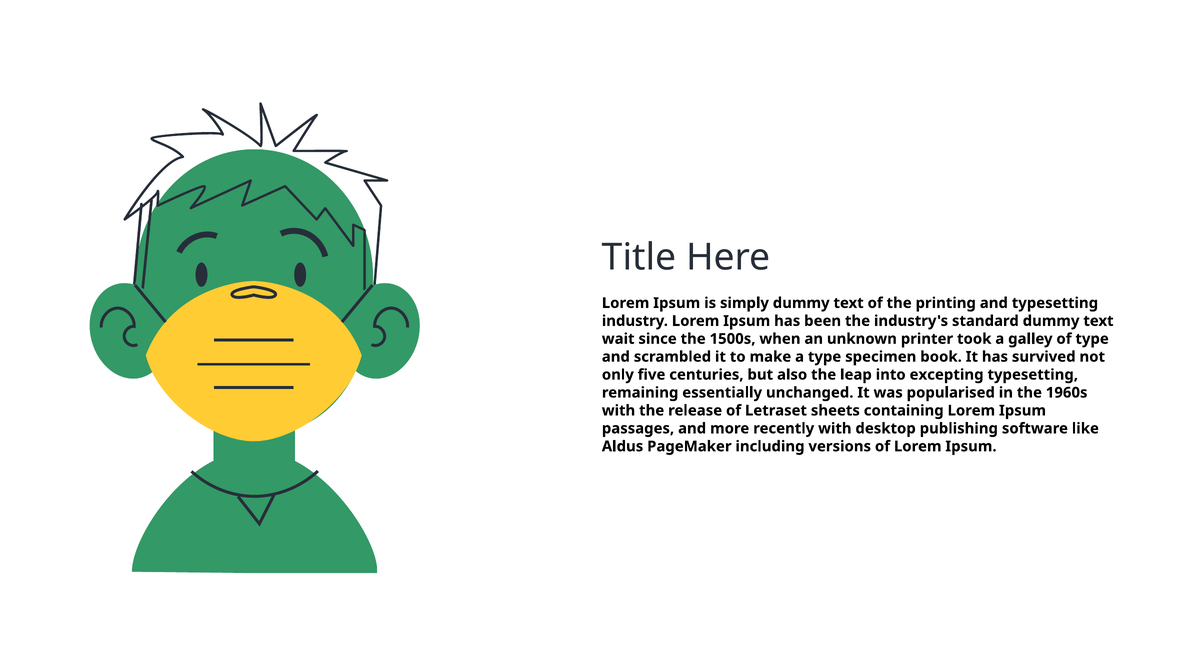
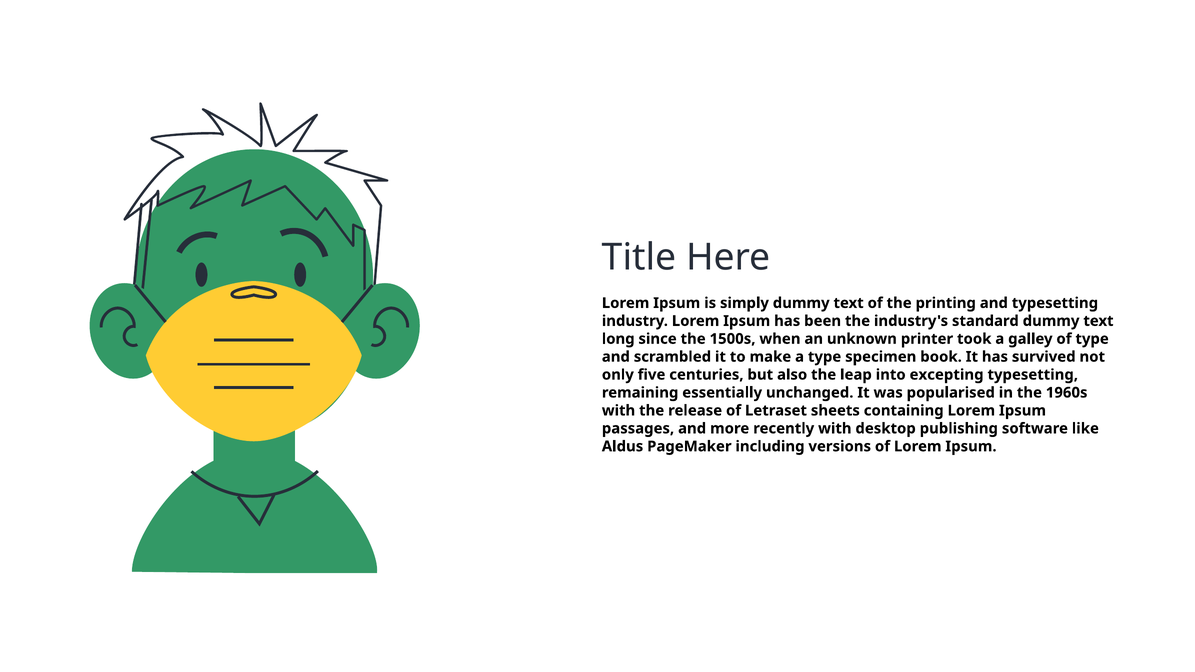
wait: wait -> long
